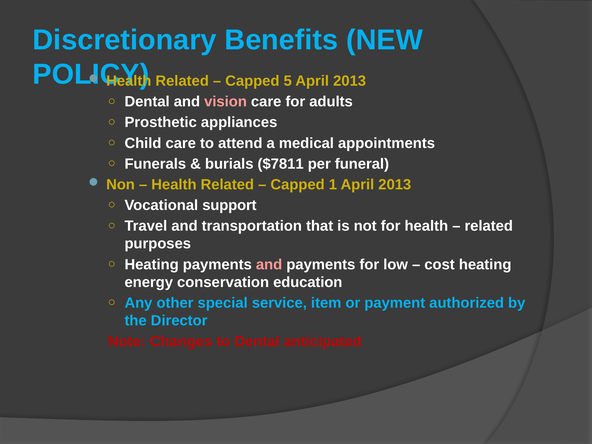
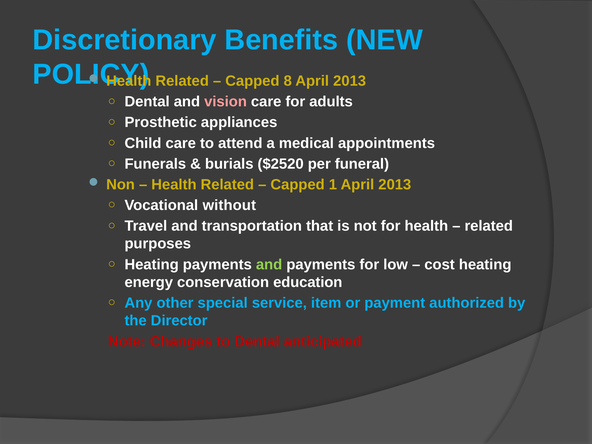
5: 5 -> 8
$7811: $7811 -> $2520
support: support -> without
and at (269, 264) colour: pink -> light green
